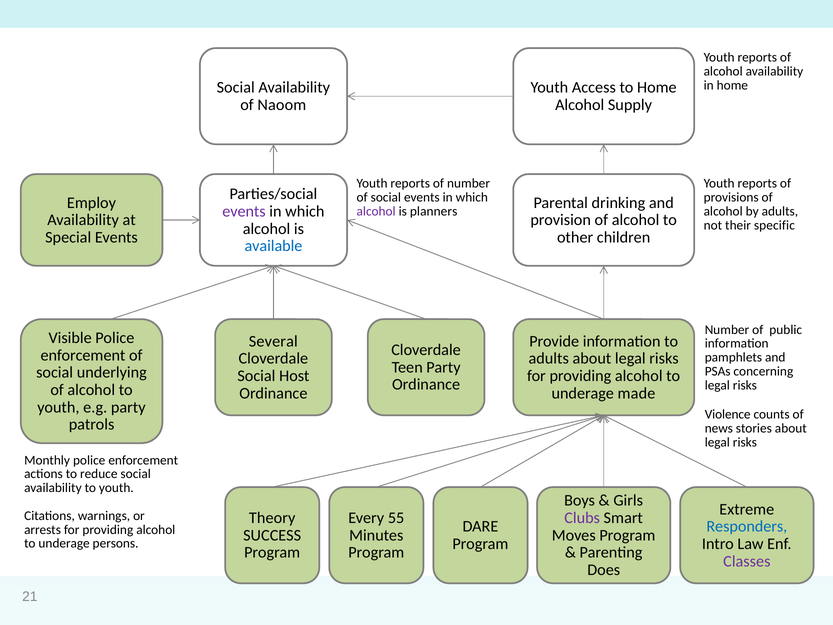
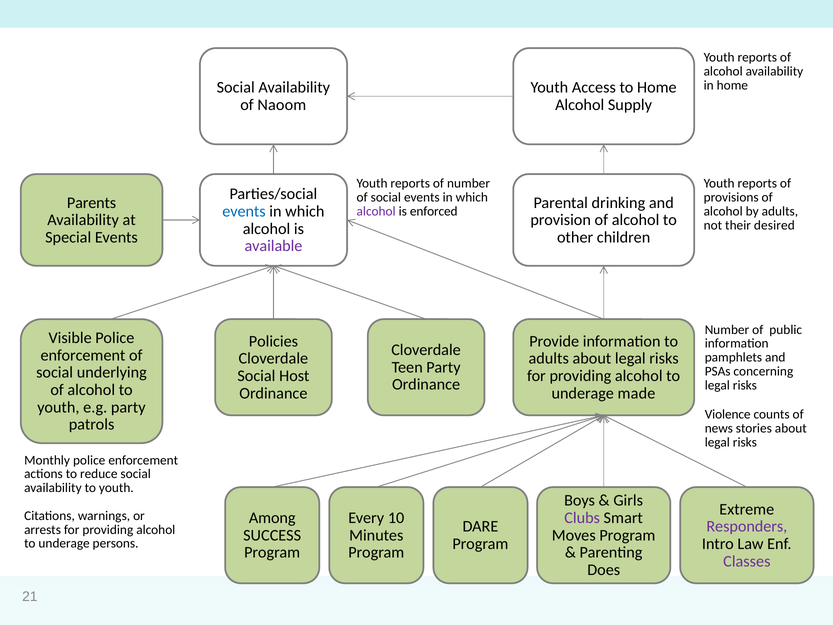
Employ: Employ -> Parents
events at (244, 211) colour: purple -> blue
planners: planners -> enforced
specific: specific -> desired
available colour: blue -> purple
Several: Several -> Policies
Theory: Theory -> Among
55: 55 -> 10
Responders colour: blue -> purple
